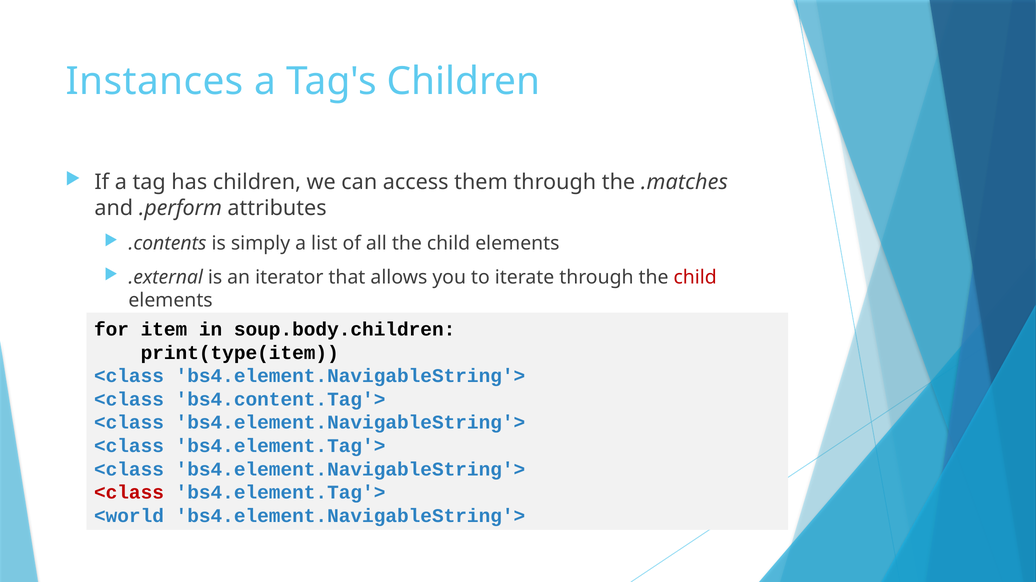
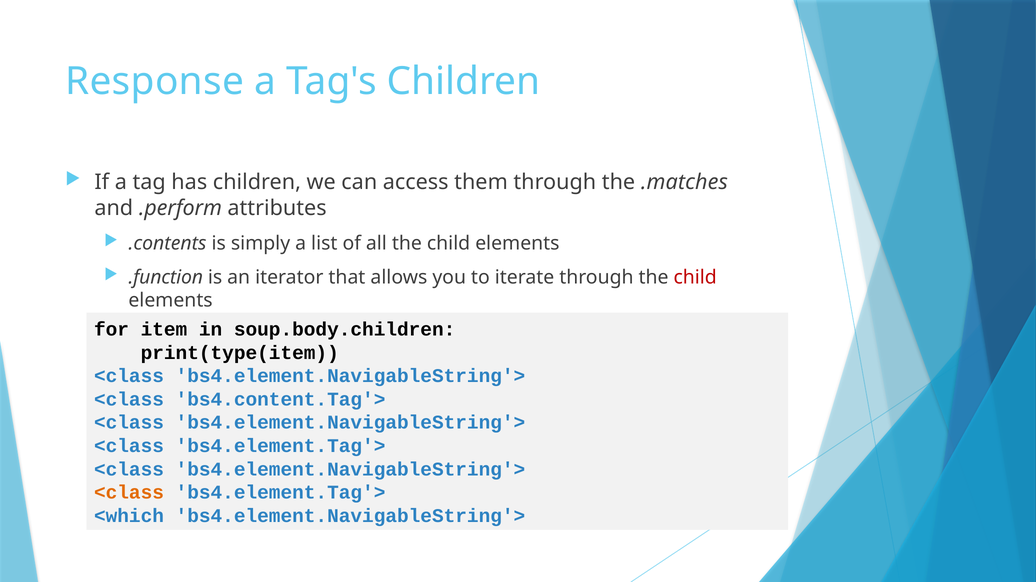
Instances: Instances -> Response
.external: .external -> .function
<class at (129, 493) colour: red -> orange
<world: <world -> <which
